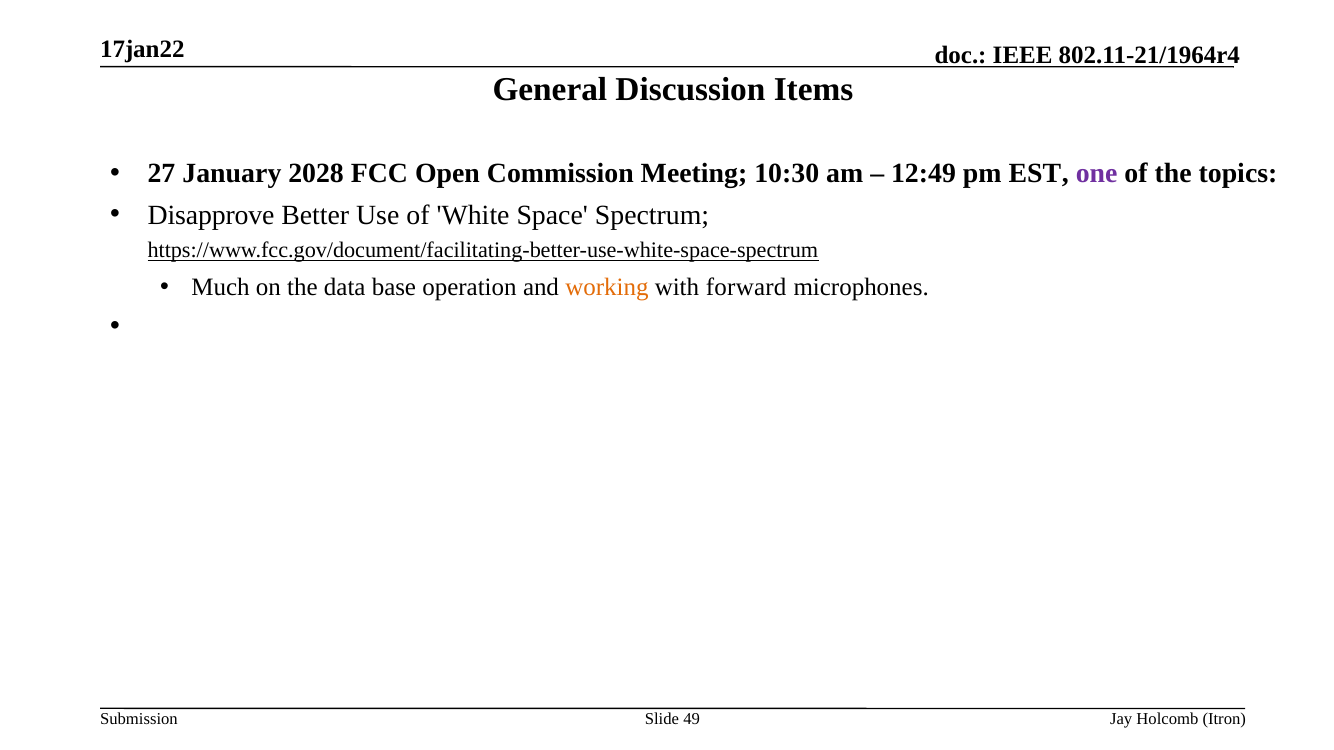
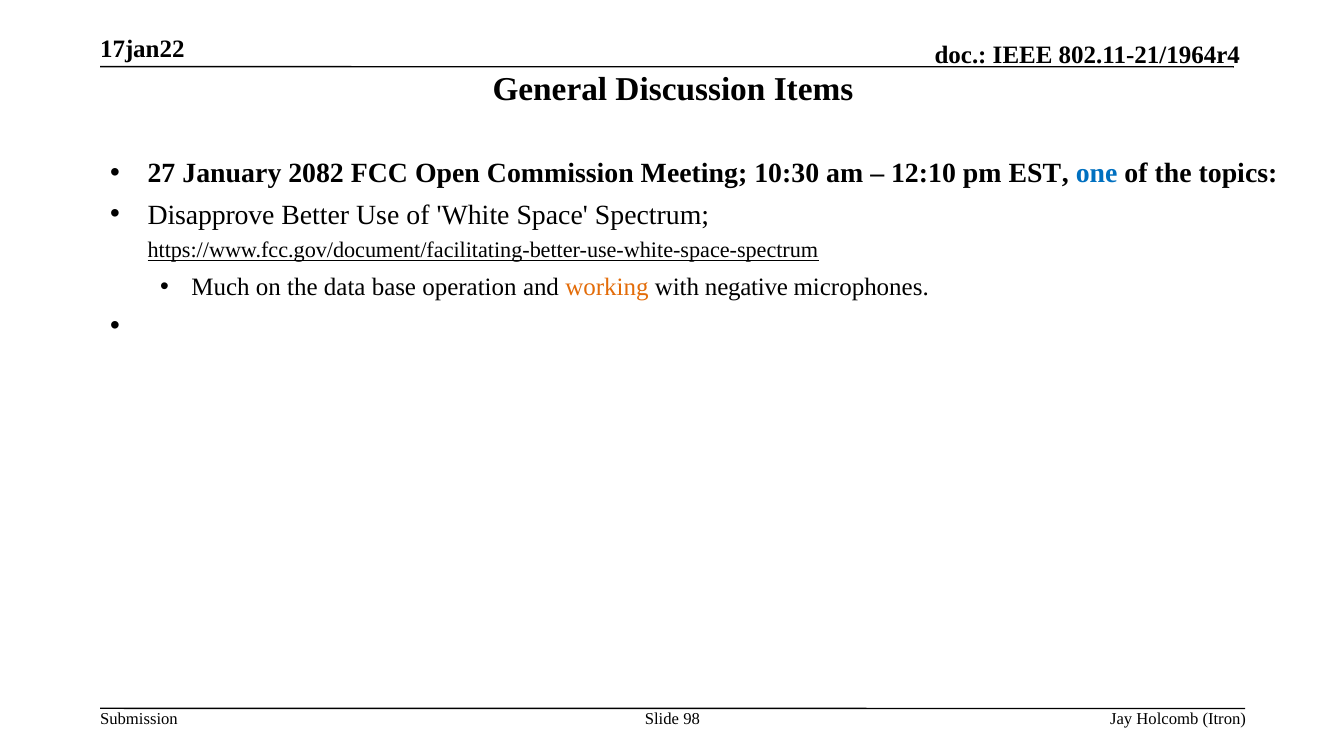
2028: 2028 -> 2082
12:49: 12:49 -> 12:10
one colour: purple -> blue
forward: forward -> negative
49: 49 -> 98
